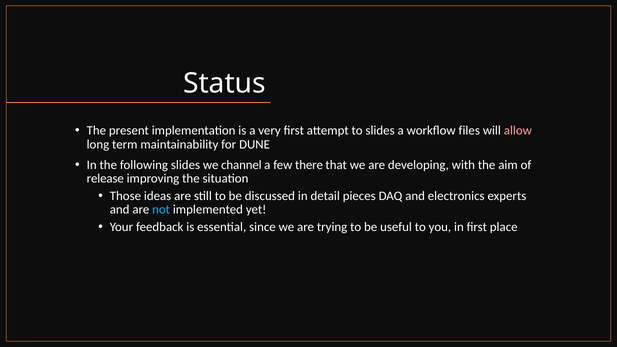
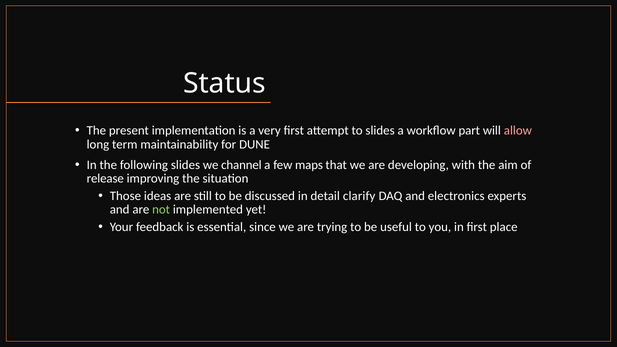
files: files -> part
there: there -> maps
pieces: pieces -> clarify
not colour: light blue -> light green
